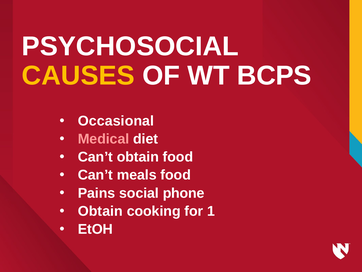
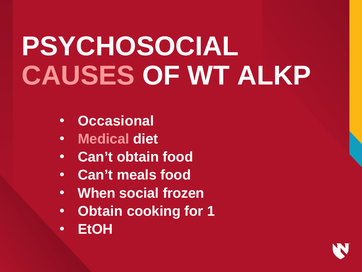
CAUSES colour: yellow -> pink
BCPS: BCPS -> ALKP
Pains: Pains -> When
phone: phone -> frozen
